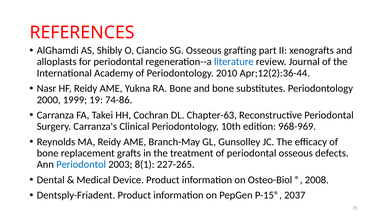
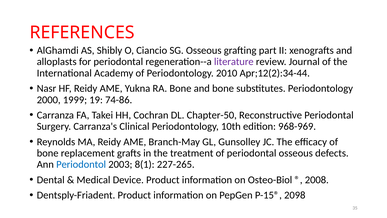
literature colour: blue -> purple
Apr;12(2):36-44: Apr;12(2):36-44 -> Apr;12(2):34-44
Chapter-63: Chapter-63 -> Chapter-50
2037: 2037 -> 2098
